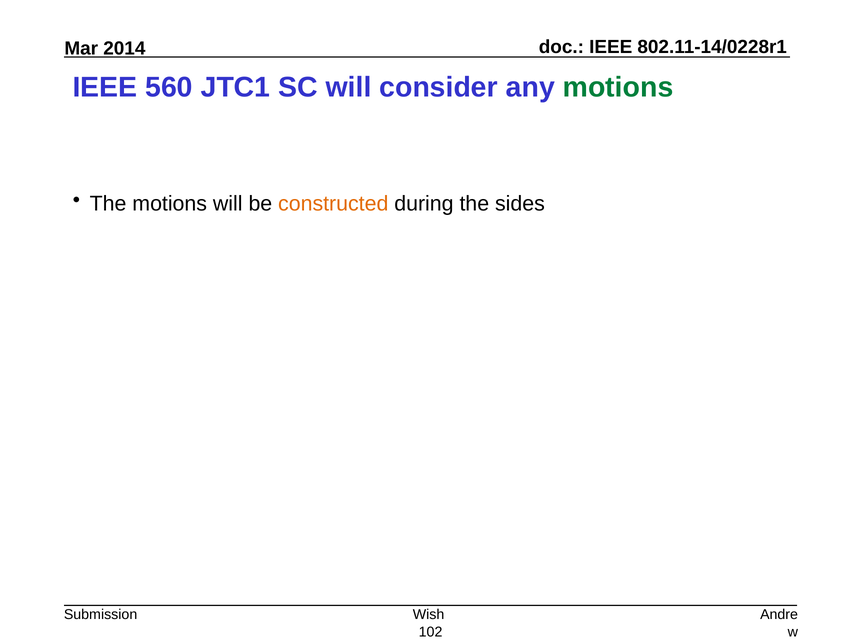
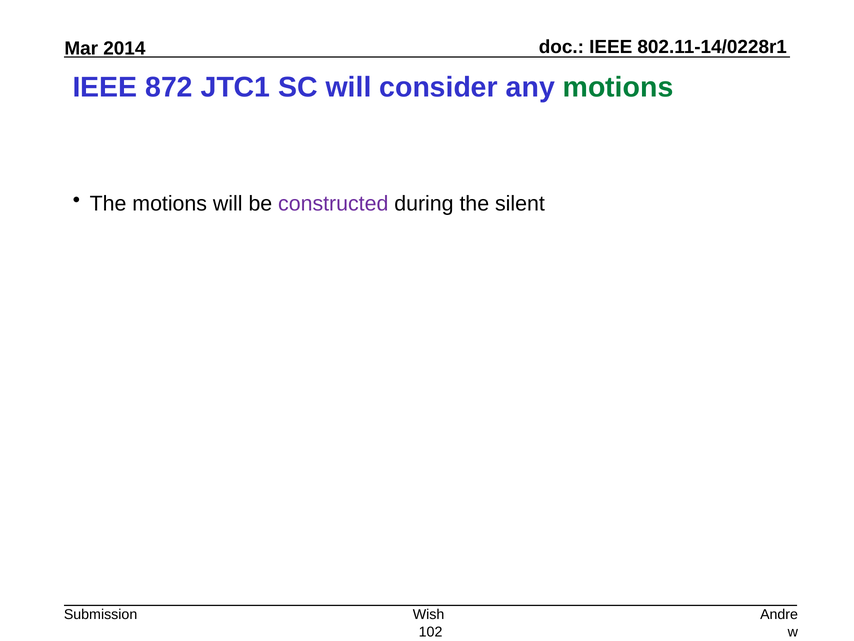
560: 560 -> 872
constructed colour: orange -> purple
sides: sides -> silent
